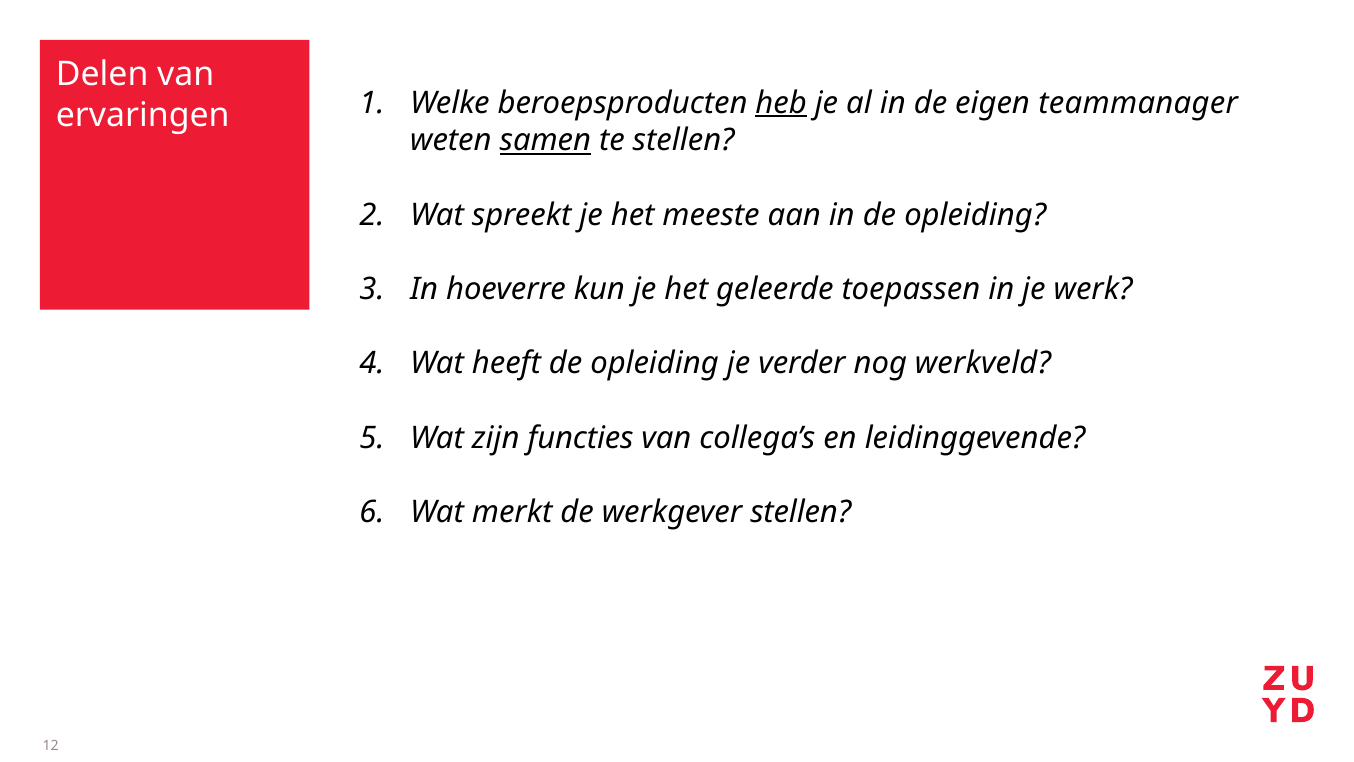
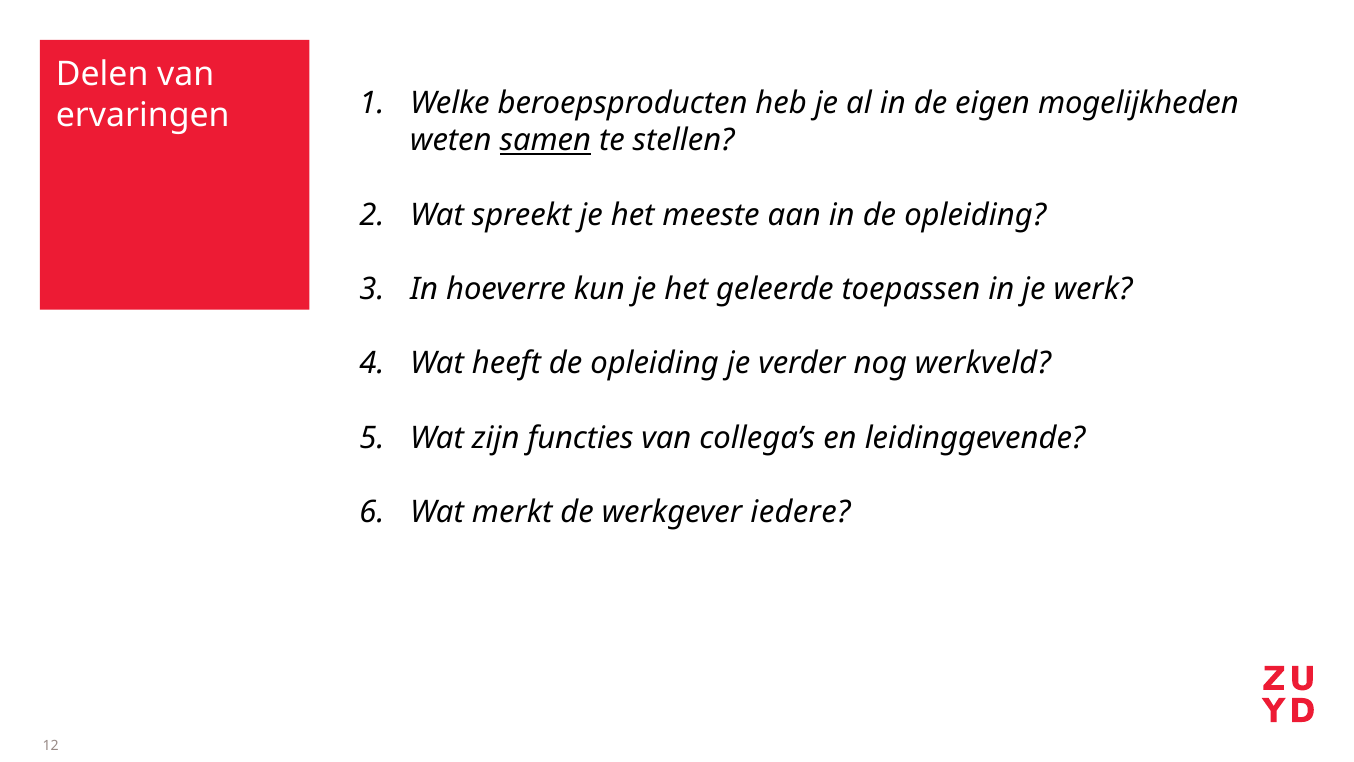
heb underline: present -> none
teammanager: teammanager -> mogelijkheden
werkgever stellen: stellen -> iedere
